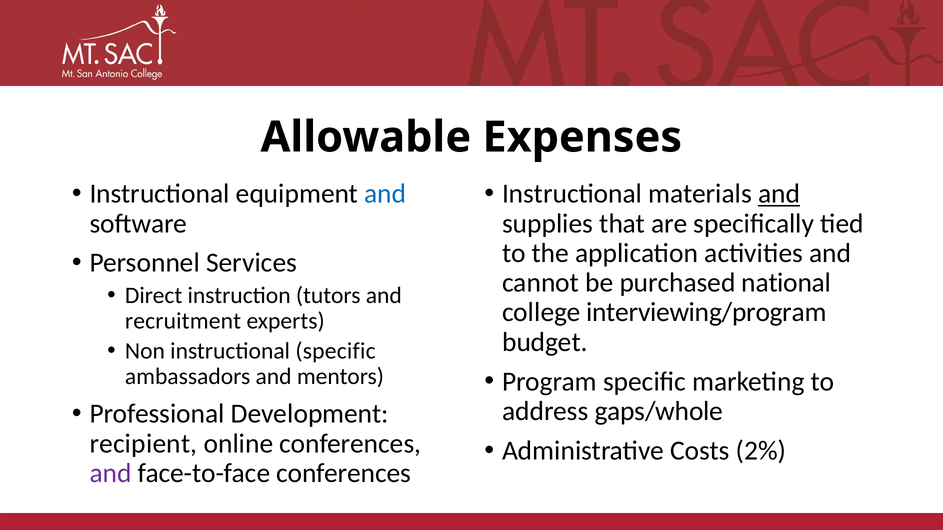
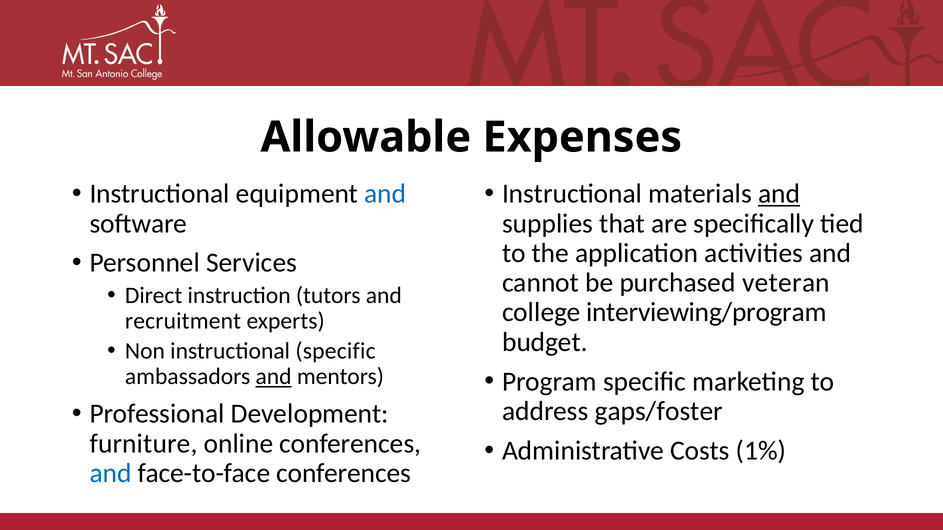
national: national -> veteran
and at (274, 377) underline: none -> present
gaps/whole: gaps/whole -> gaps/foster
recipient: recipient -> furniture
2%: 2% -> 1%
and at (111, 474) colour: purple -> blue
